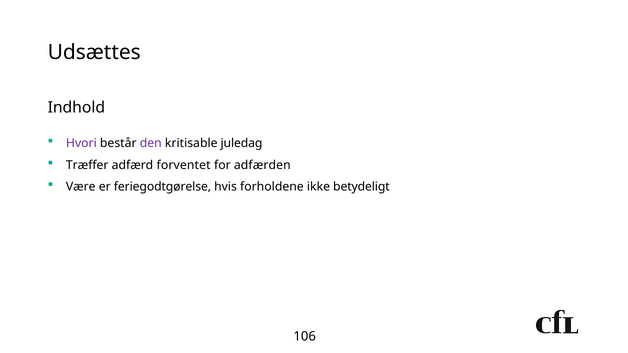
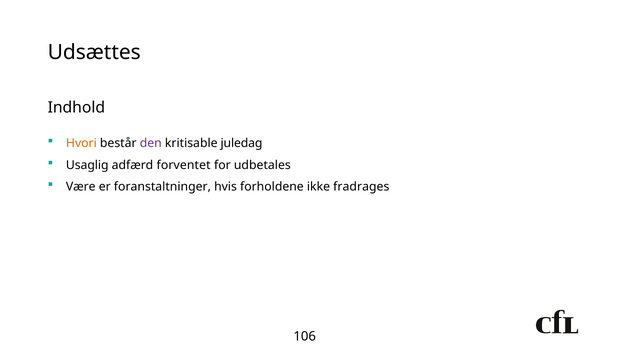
Hvori colour: purple -> orange
Træffer: Træffer -> Usaglig
adfærden: adfærden -> udbetales
feriegodtgørelse: feriegodtgørelse -> foranstaltninger
betydeligt: betydeligt -> fradrages
